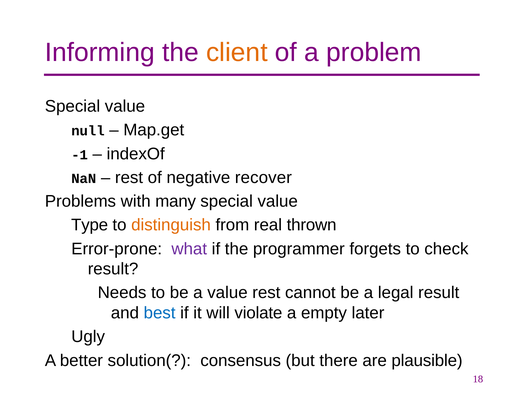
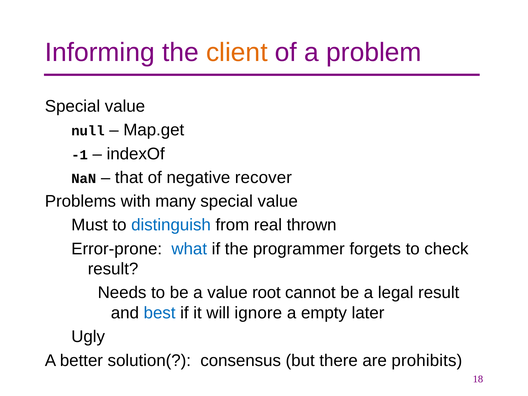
rest at (129, 178): rest -> that
Type: Type -> Must
distinguish colour: orange -> blue
what colour: purple -> blue
value rest: rest -> root
violate: violate -> ignore
plausible: plausible -> prohibits
